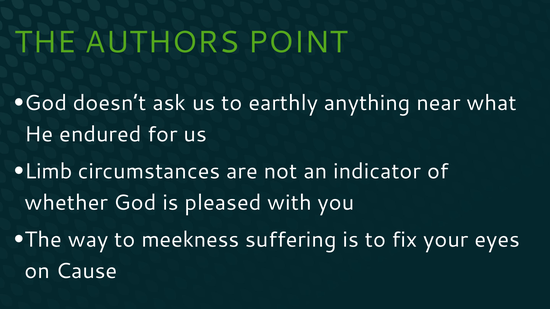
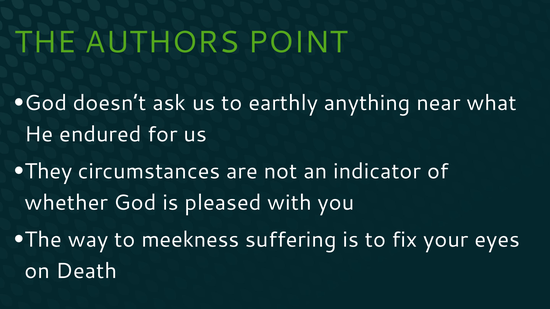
Limb: Limb -> They
Cause: Cause -> Death
